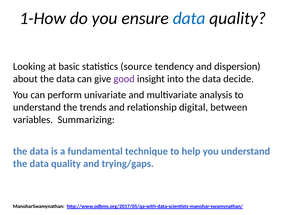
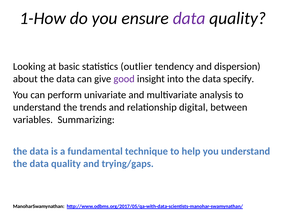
data at (189, 18) colour: blue -> purple
source: source -> outlier
decide: decide -> specify
